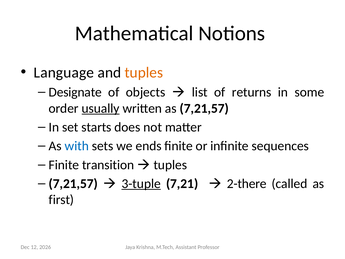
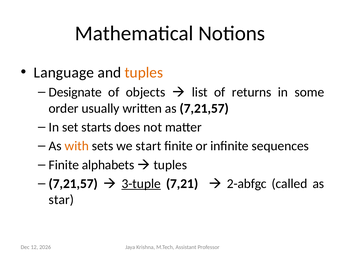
usually underline: present -> none
with colour: blue -> orange
ends: ends -> start
transition: transition -> alphabets
2-there: 2-there -> 2-abfgc
first: first -> star
